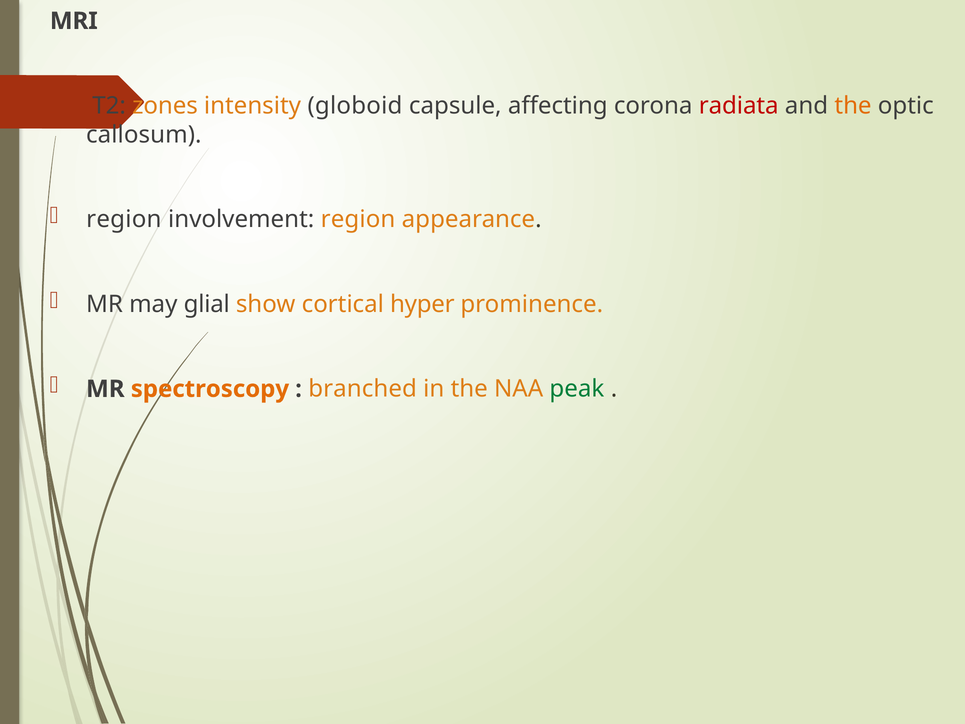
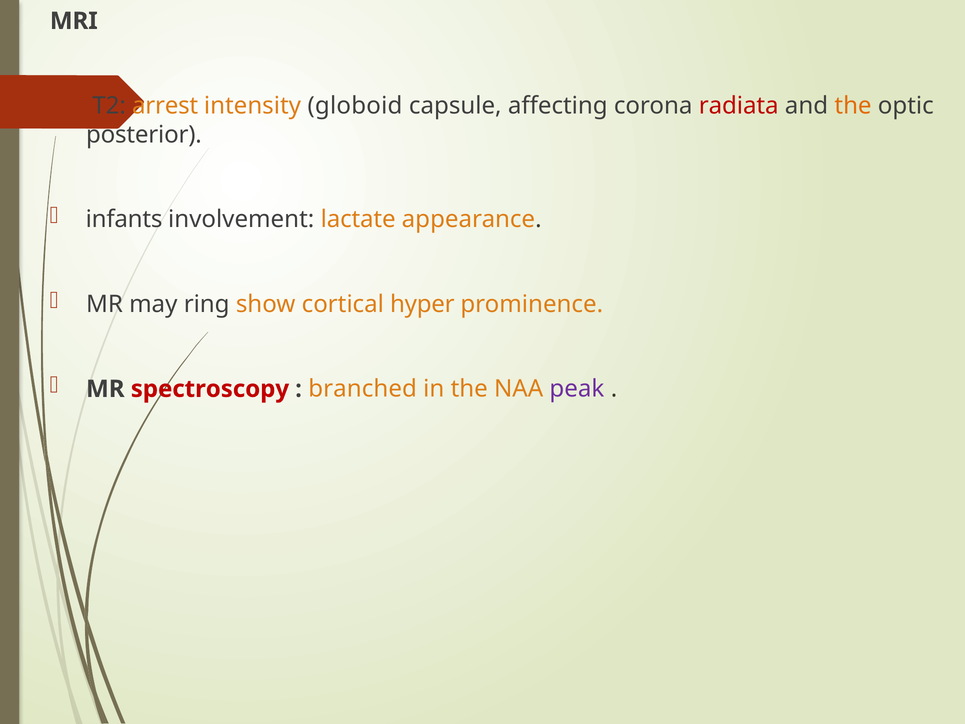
zones: zones -> arrest
callosum: callosum -> posterior
region at (124, 219): region -> infants
involvement region: region -> lactate
glial: glial -> ring
spectroscopy colour: orange -> red
peak colour: green -> purple
